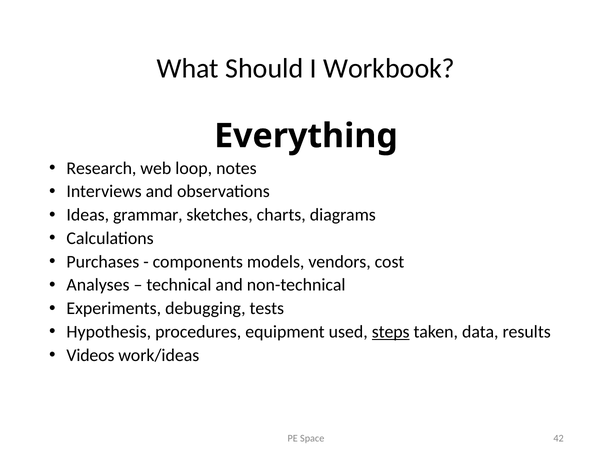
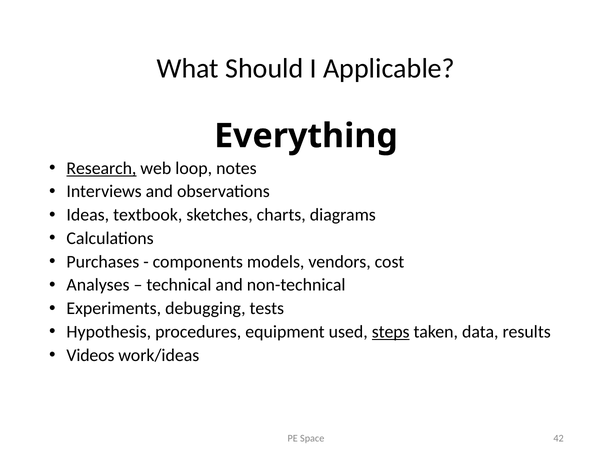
Workbook: Workbook -> Applicable
Research underline: none -> present
grammar: grammar -> textbook
